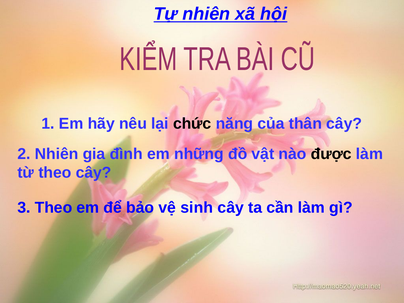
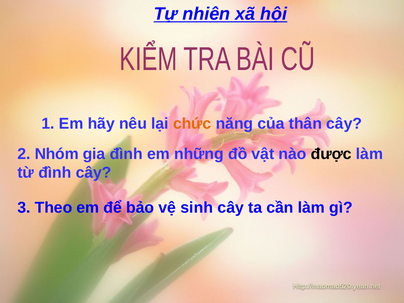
chức colour: black -> orange
2 Nhiên: Nhiên -> Nhóm
từ theo: theo -> đình
